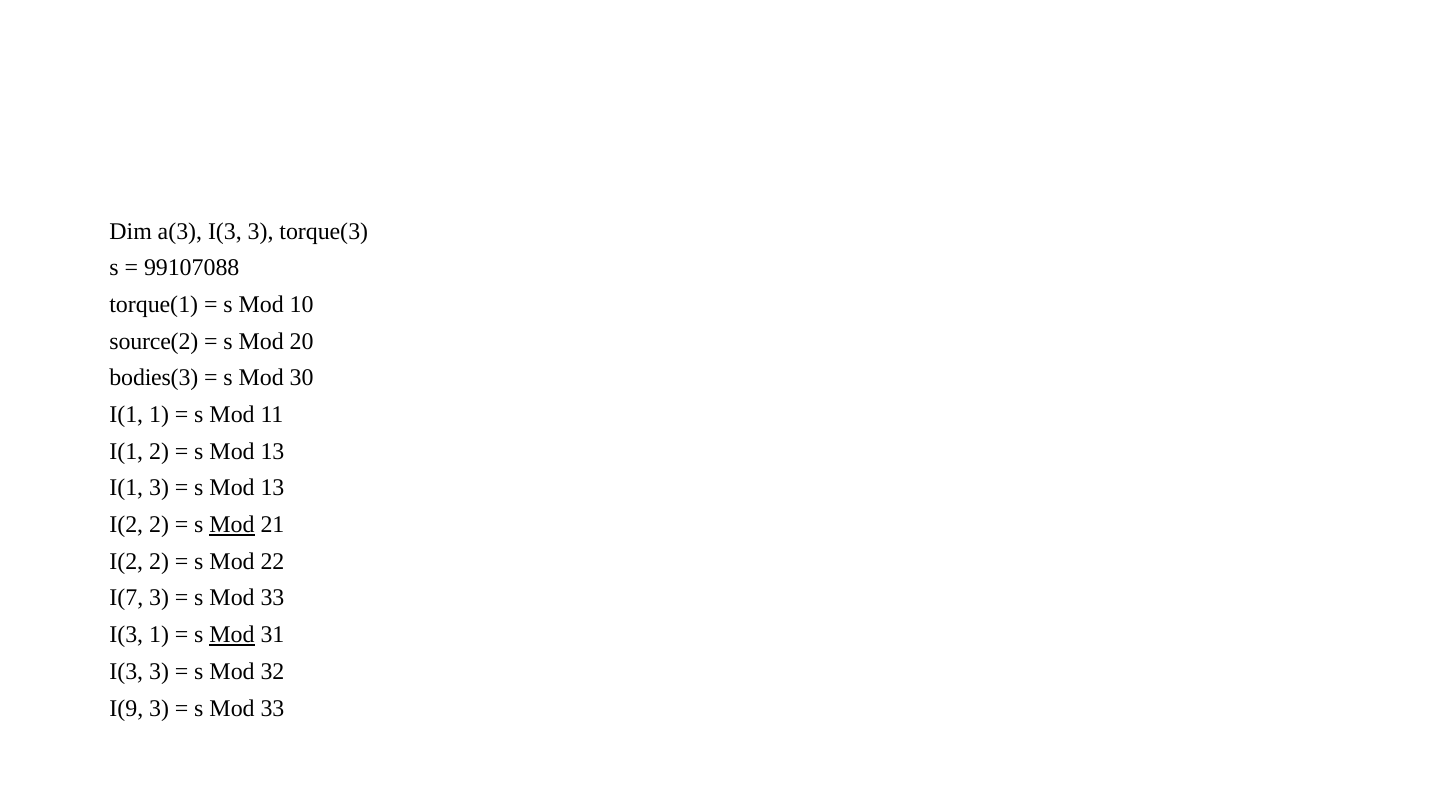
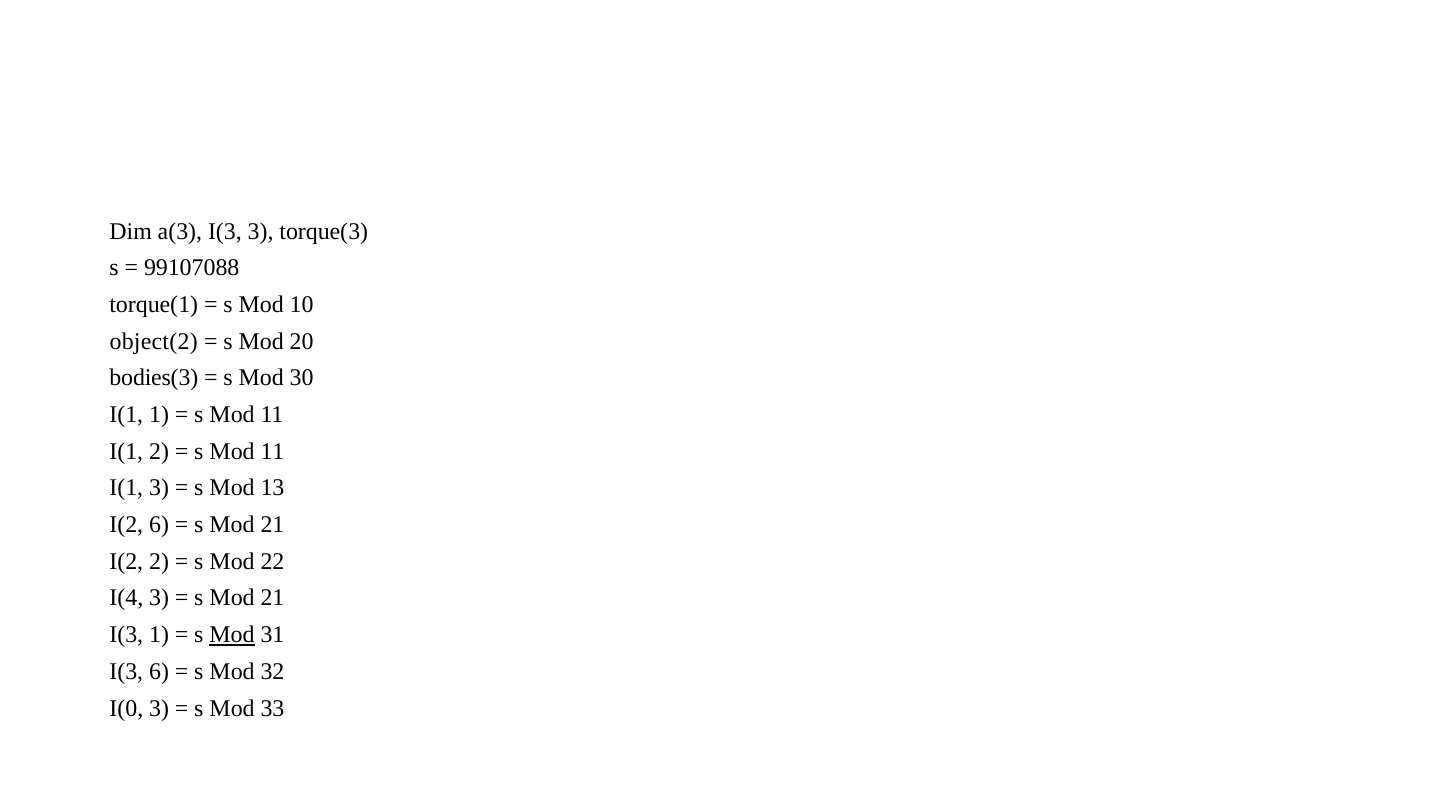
source(2: source(2 -> object(2
13 at (272, 451): 13 -> 11
2 at (159, 525): 2 -> 6
Mod at (232, 525) underline: present -> none
I(7: I(7 -> I(4
33 at (272, 598): 33 -> 21
3 at (159, 671): 3 -> 6
I(9: I(9 -> I(0
